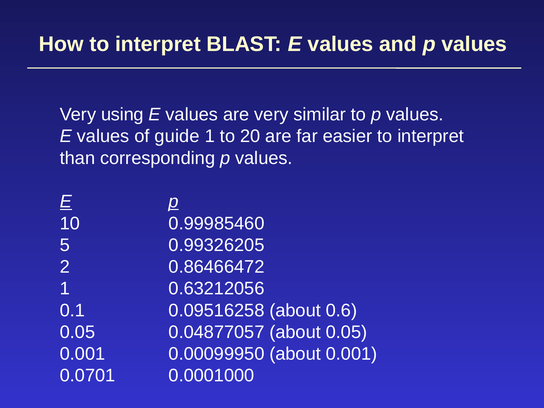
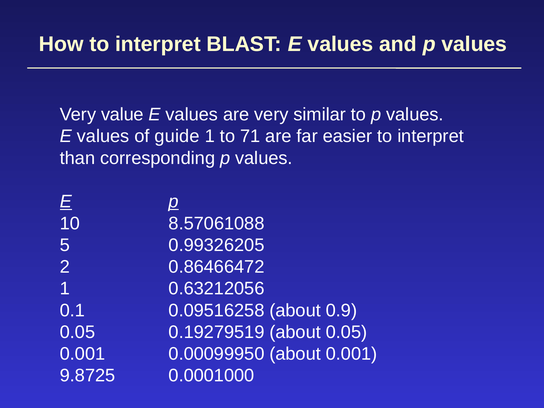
using: using -> value
20: 20 -> 71
0.99985460: 0.99985460 -> 8.57061088
0.6: 0.6 -> 0.9
0.04877057: 0.04877057 -> 0.19279519
0.0701: 0.0701 -> 9.8725
